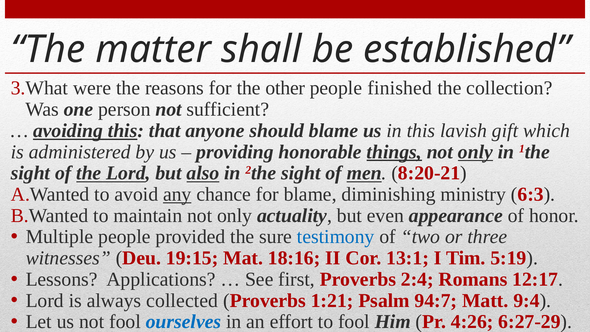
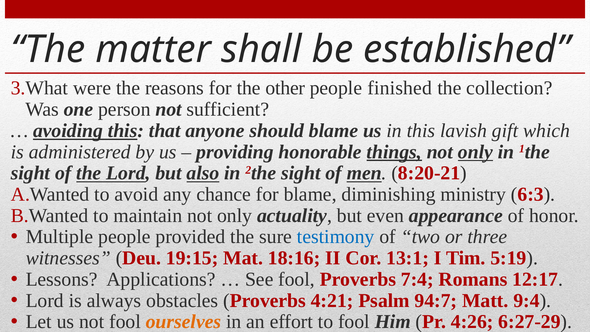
any underline: present -> none
See first: first -> fool
2:4: 2:4 -> 7:4
collected: collected -> obstacles
1:21: 1:21 -> 4:21
ourselves colour: blue -> orange
